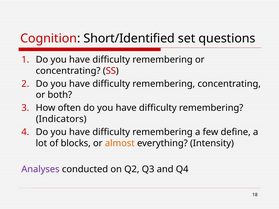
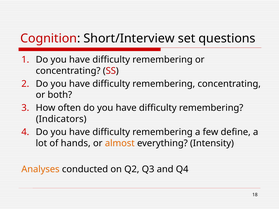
Short/Identified: Short/Identified -> Short/Interview
blocks: blocks -> hands
Analyses colour: purple -> orange
